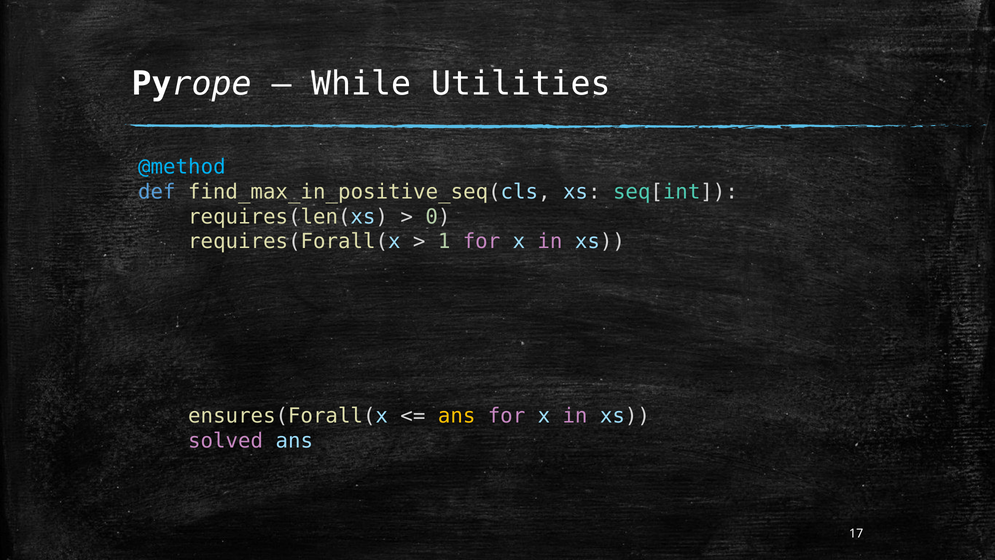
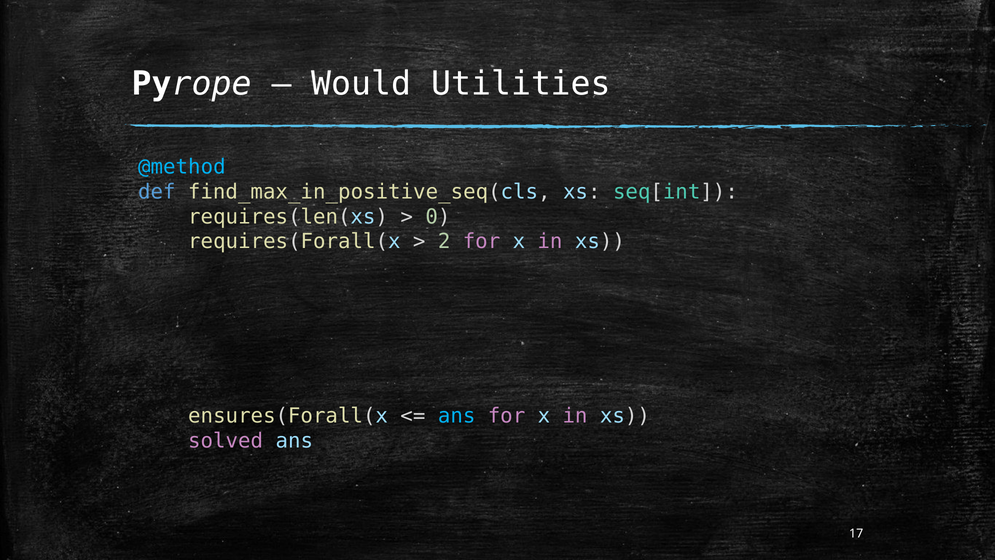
While: While -> Would
1: 1 -> 2
ans at (457, 416) colour: yellow -> light blue
